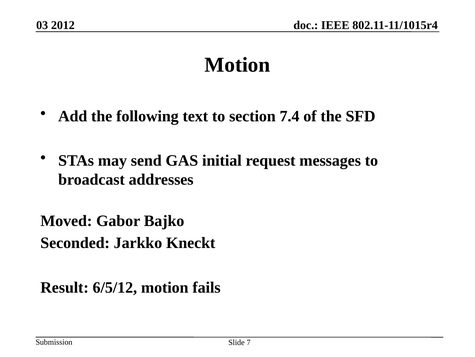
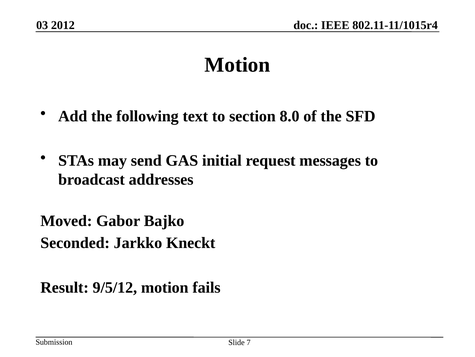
7.4: 7.4 -> 8.0
6/5/12: 6/5/12 -> 9/5/12
